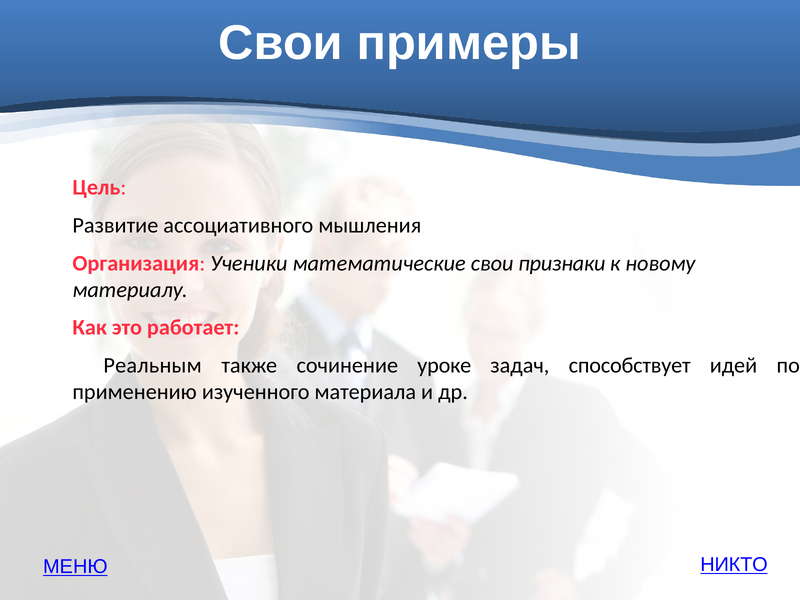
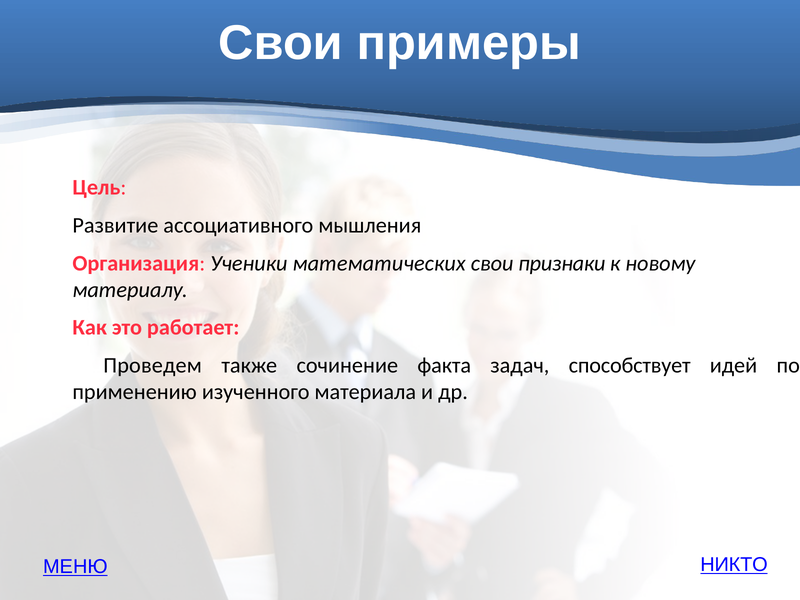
математические: математические -> математических
Реальным: Реальным -> Проведем
уроке: уроке -> факта
